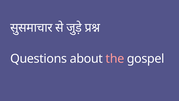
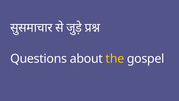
the colour: pink -> yellow
